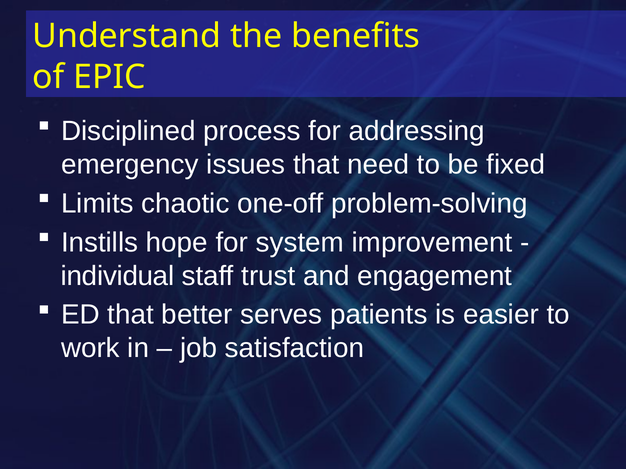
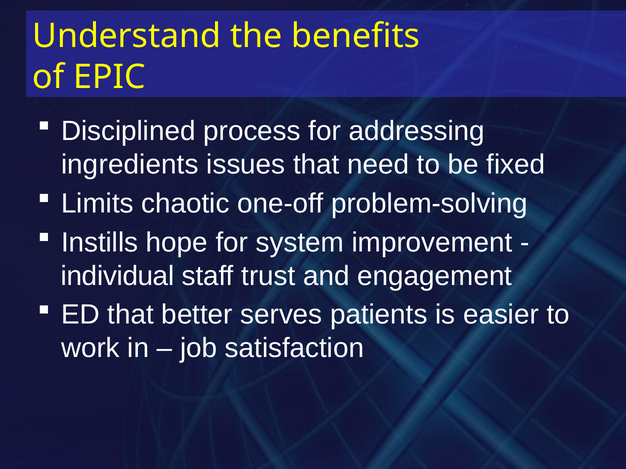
emergency: emergency -> ingredients
